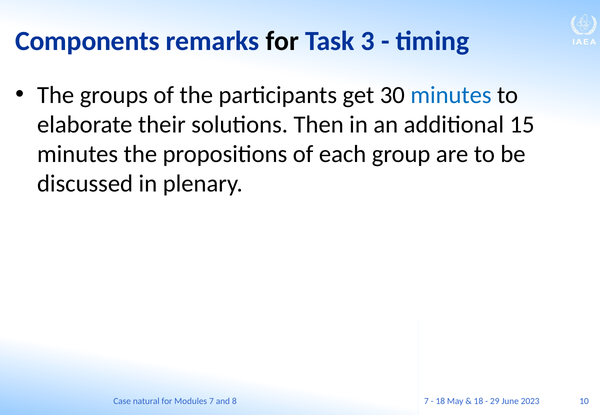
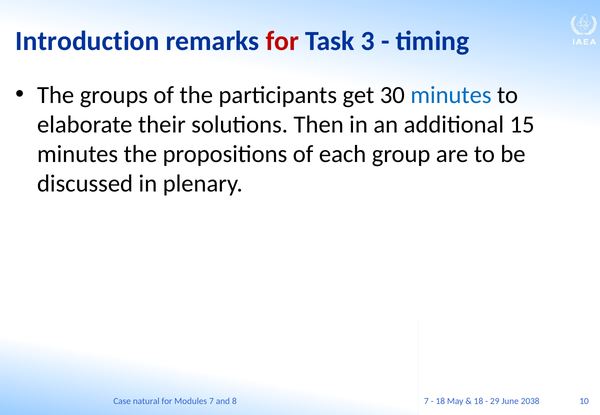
Components: Components -> Introduction
for at (282, 41) colour: black -> red
2023: 2023 -> 2038
